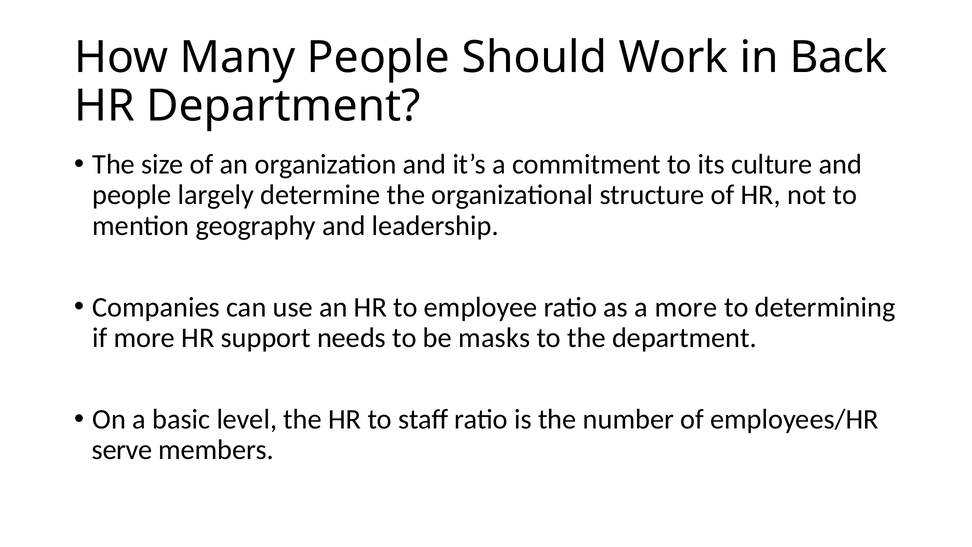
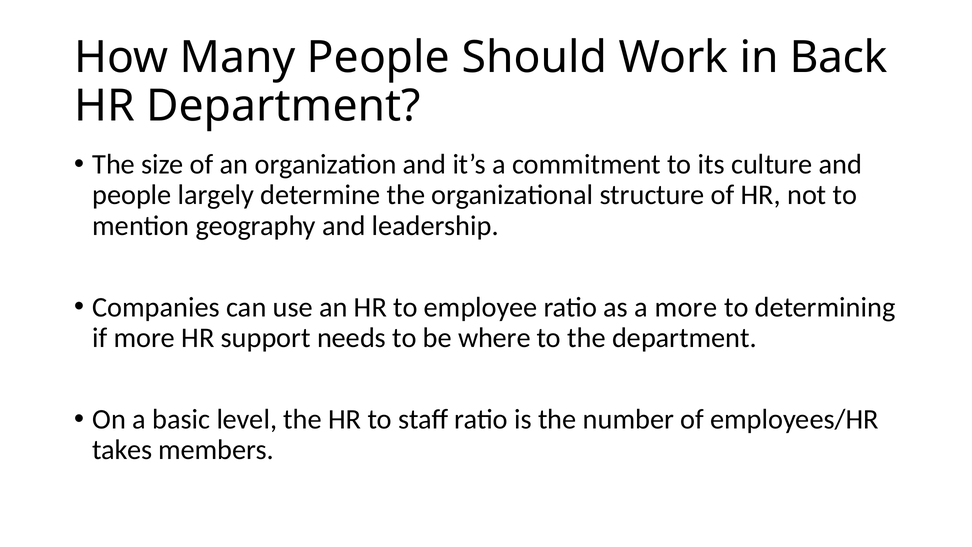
masks: masks -> where
serve: serve -> takes
